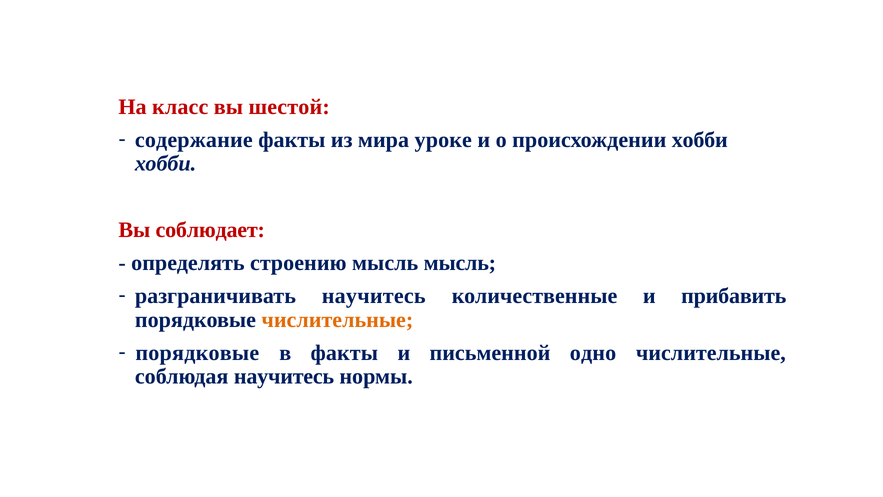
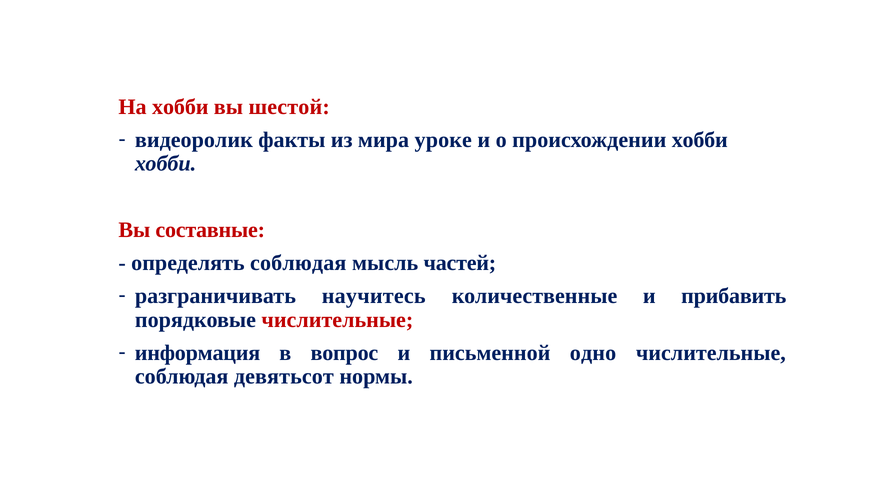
На класс: класс -> хобби
содержание: содержание -> видеоролик
соблюдает: соблюдает -> составные
определять строению: строению -> соблюдая
мысль мысль: мысль -> частей
числительные at (337, 320) colour: orange -> red
порядковые at (197, 353): порядковые -> информация
в факты: факты -> вопрос
соблюдая научитесь: научитесь -> девятьсот
